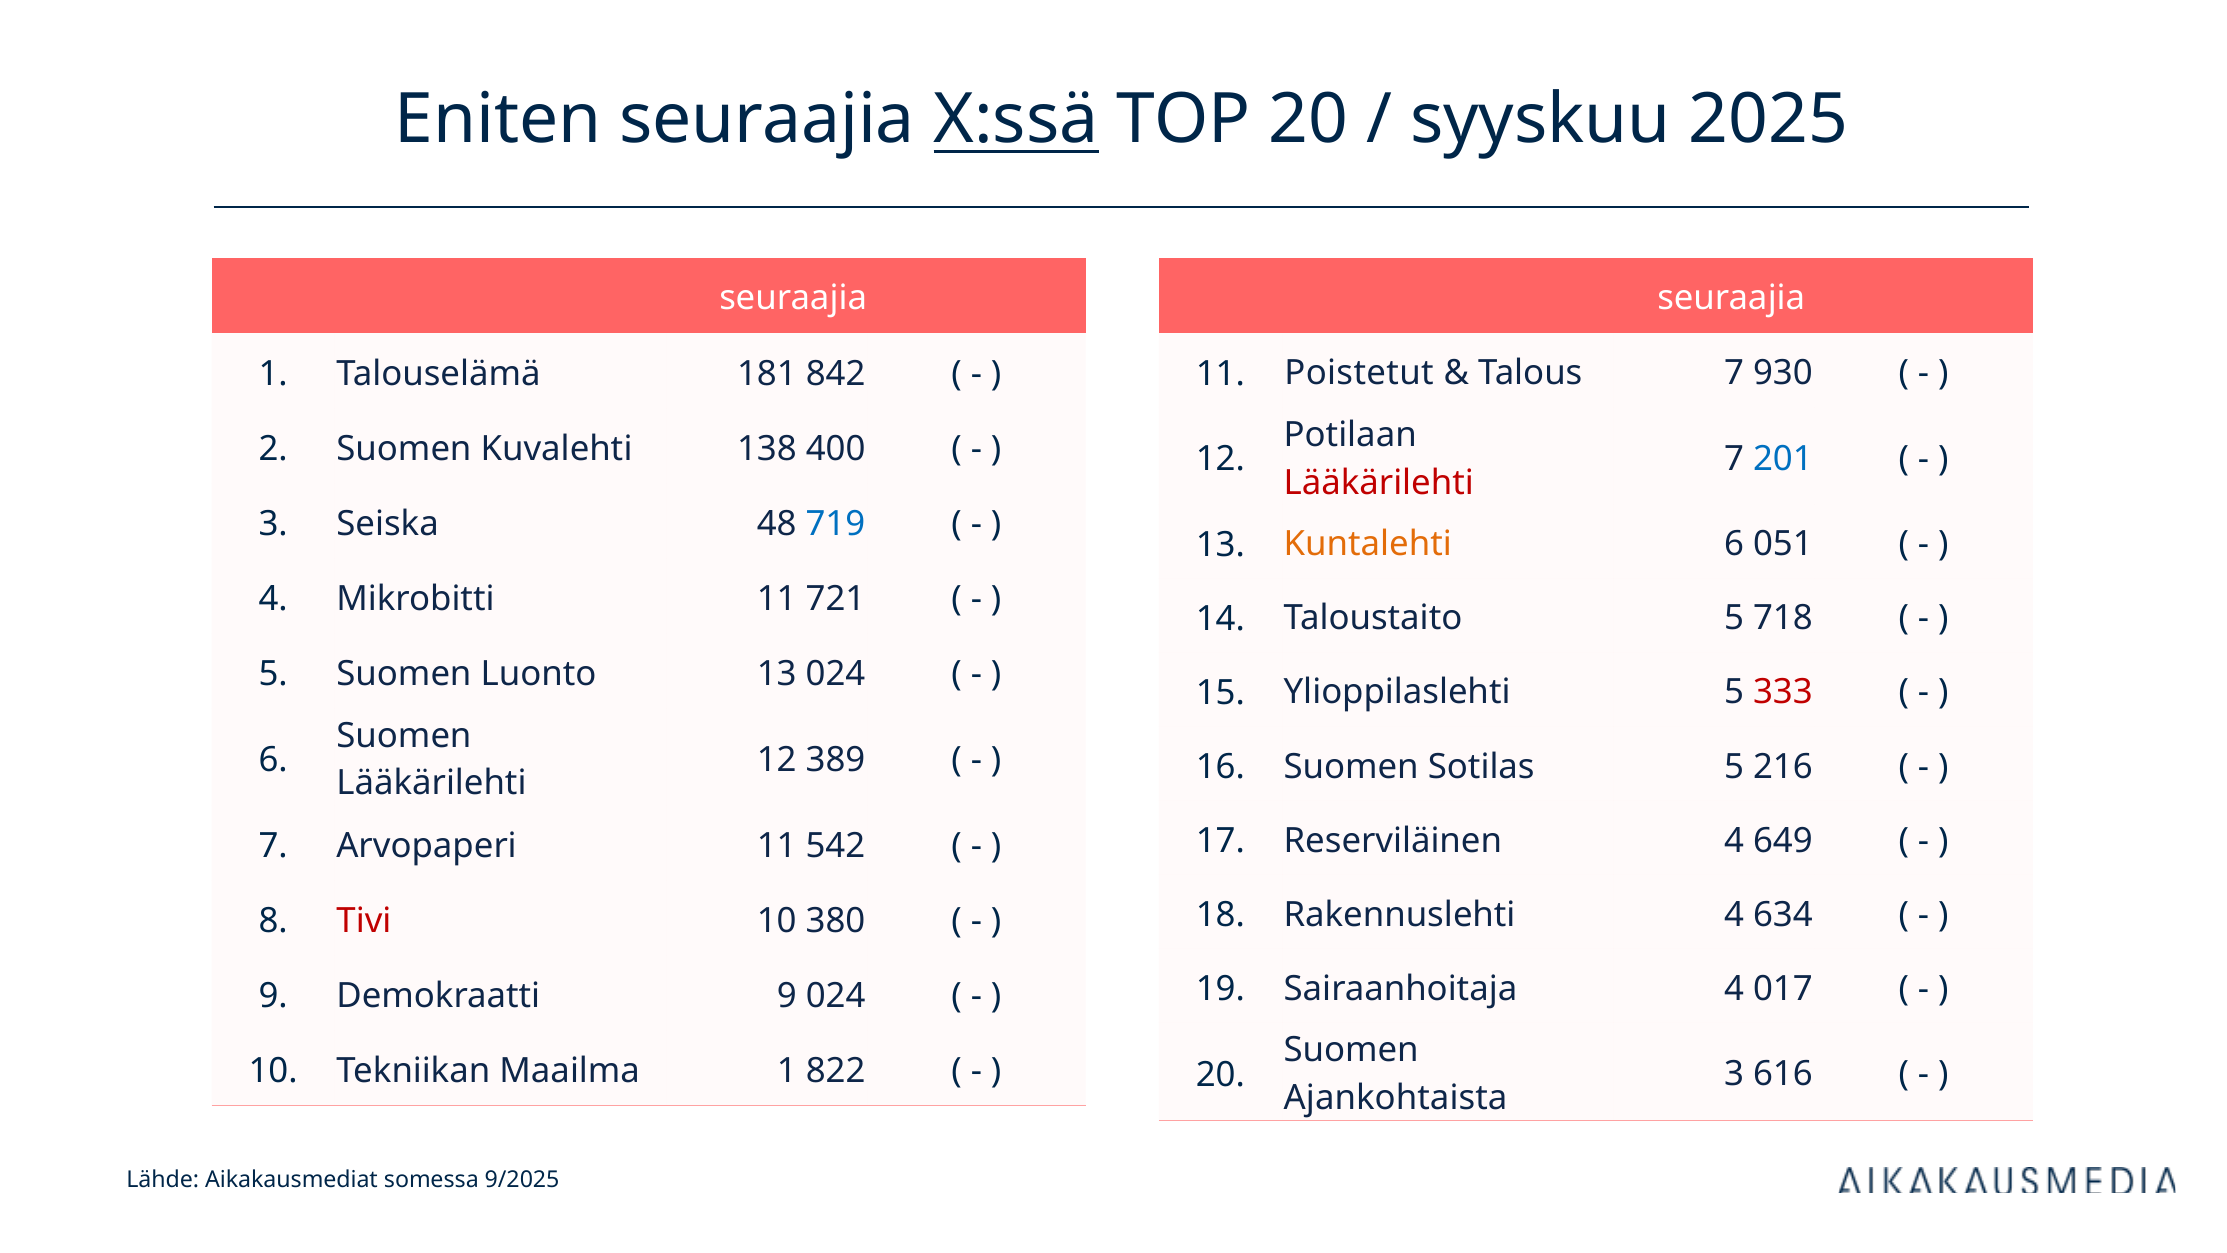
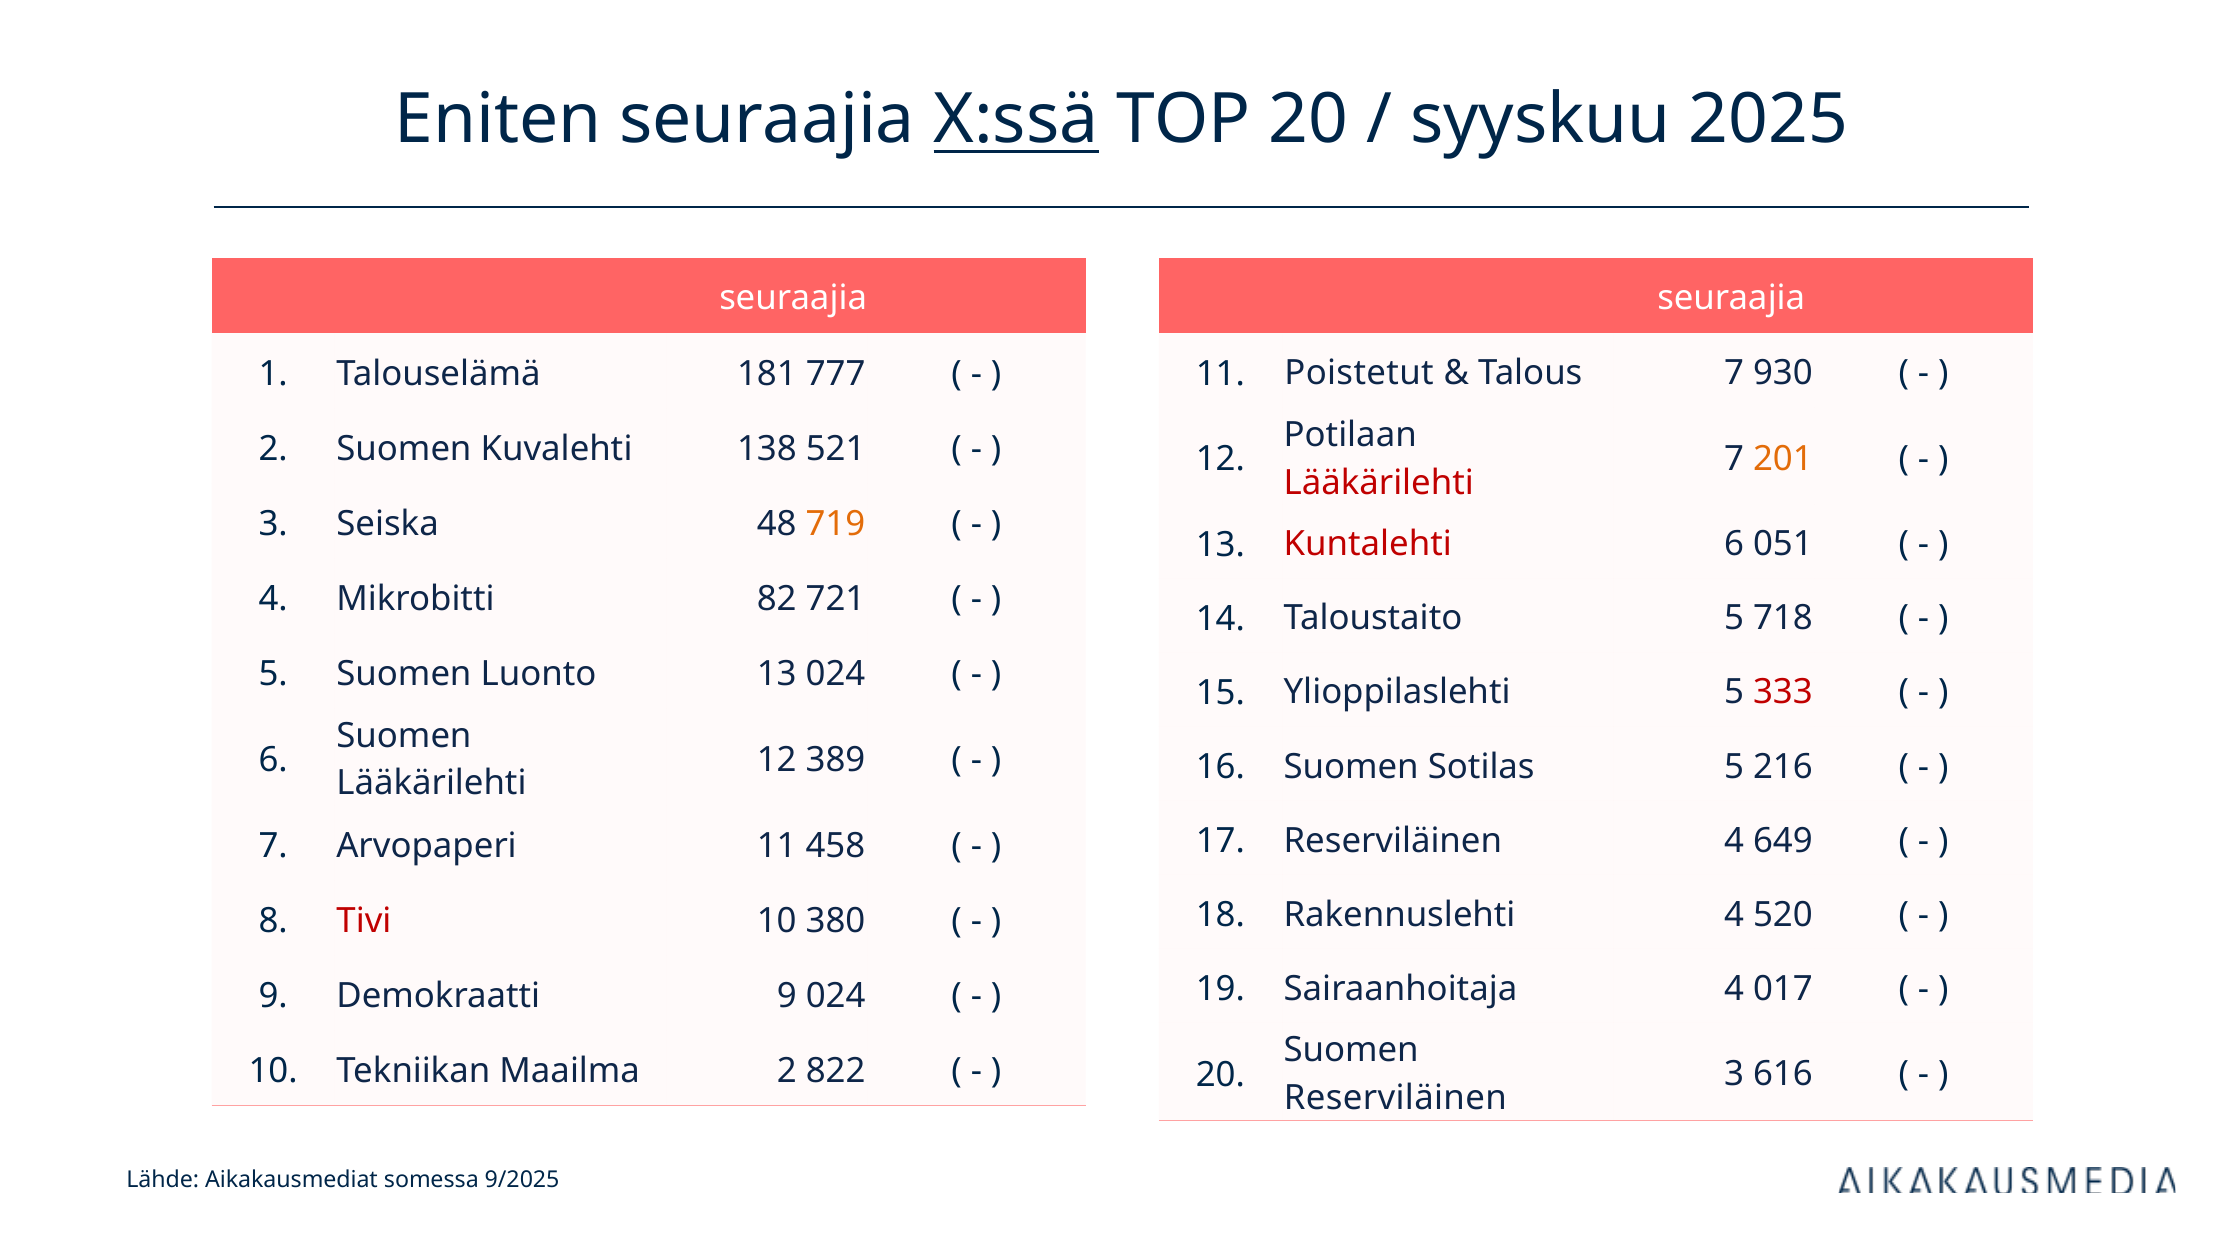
842: 842 -> 777
400: 400 -> 521
201 colour: blue -> orange
719 colour: blue -> orange
Kuntalehti colour: orange -> red
Mikrobitti 11: 11 -> 82
542: 542 -> 458
634: 634 -> 520
Maailma 1: 1 -> 2
Ajankohtaista at (1396, 1098): Ajankohtaista -> Reserviläinen
